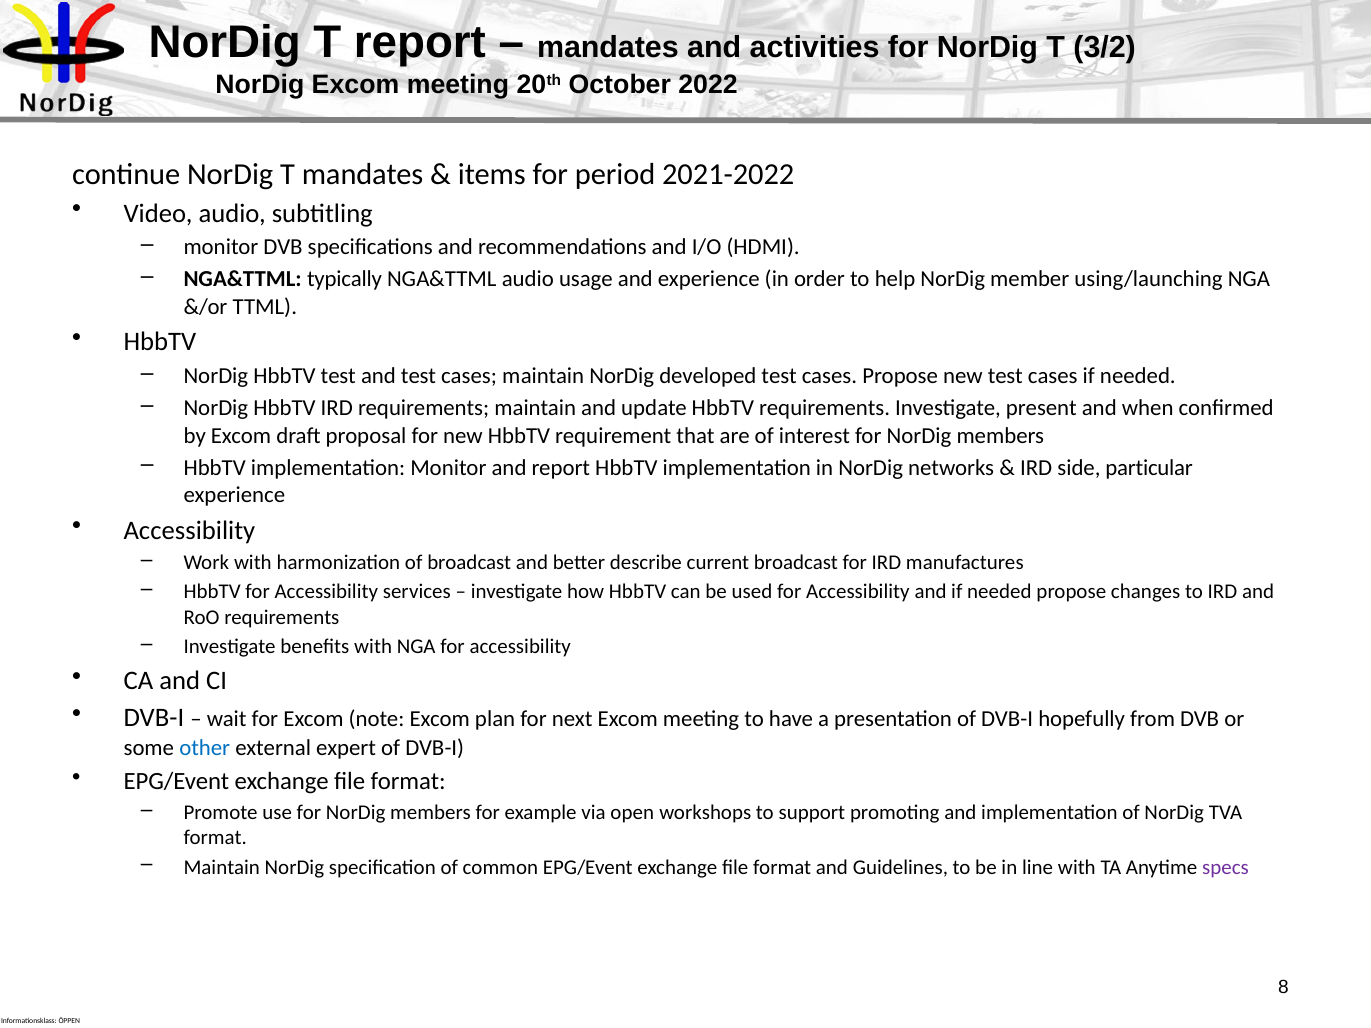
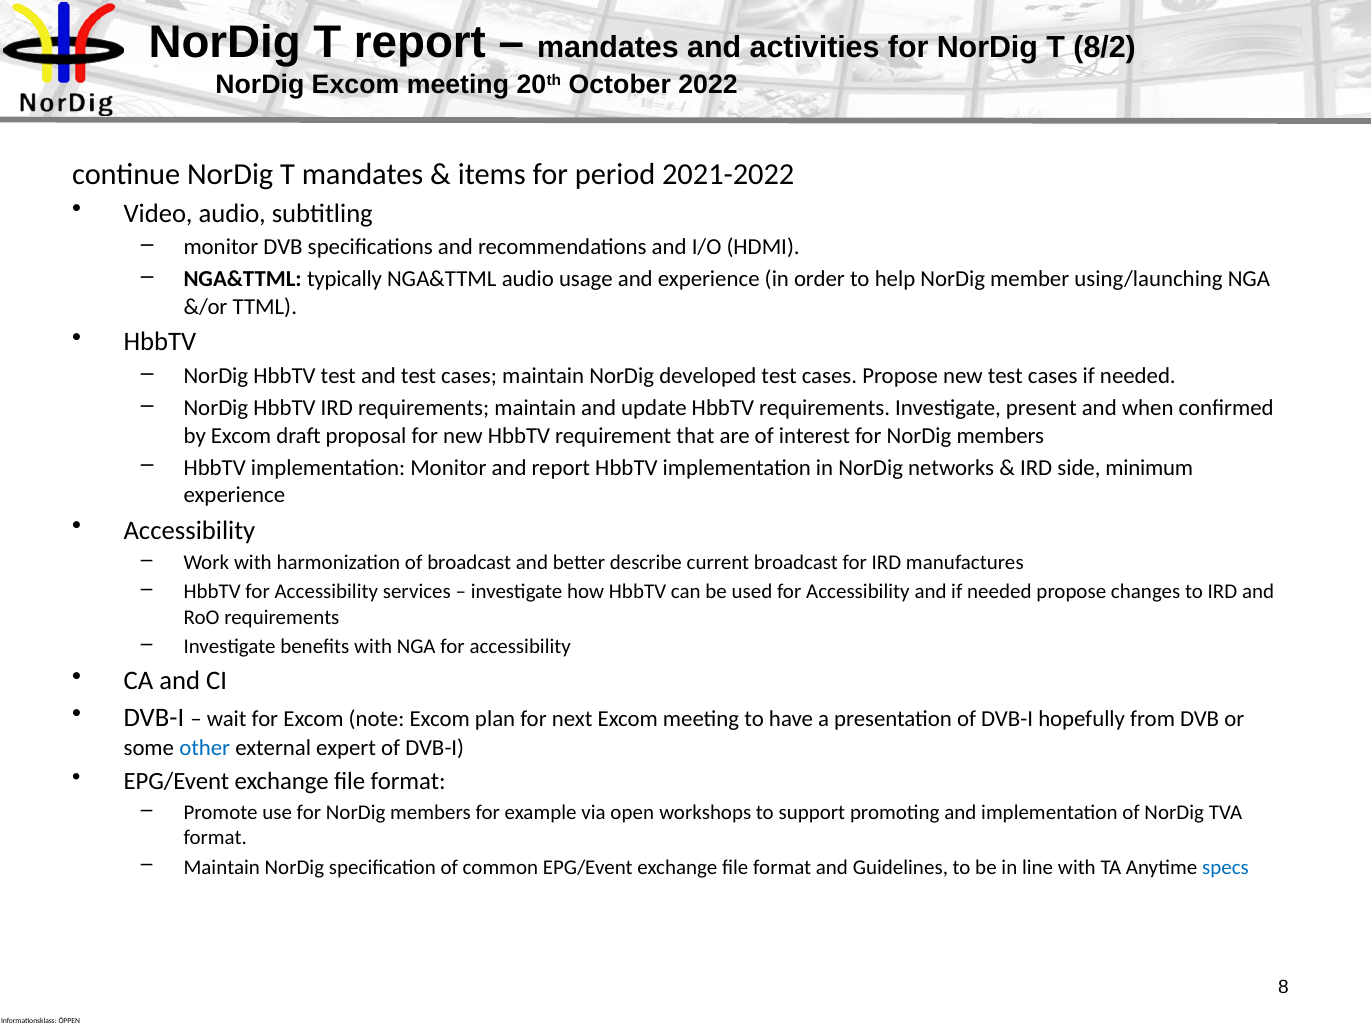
3/2: 3/2 -> 8/2
particular: particular -> minimum
specs colour: purple -> blue
